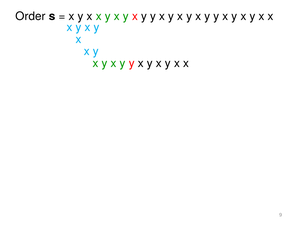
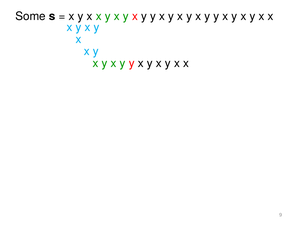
Order: Order -> Some
